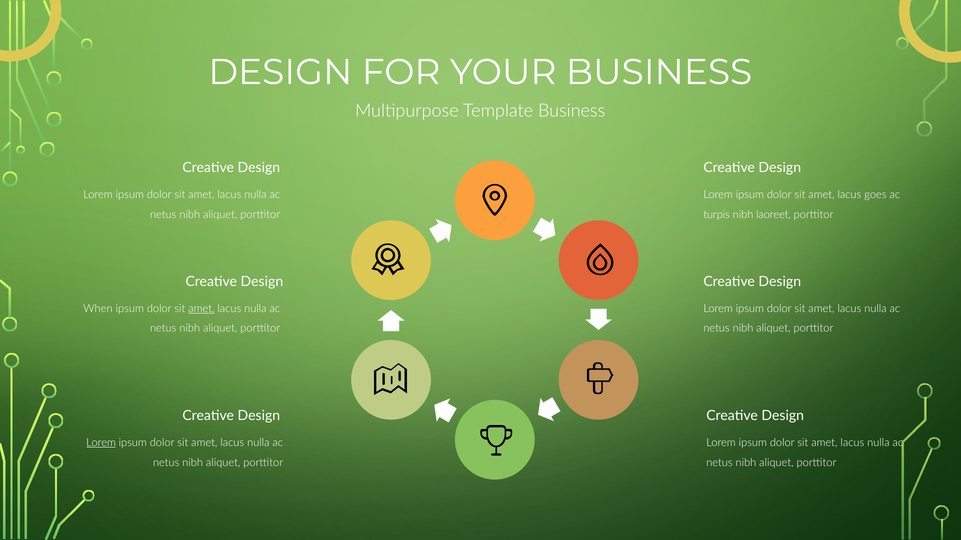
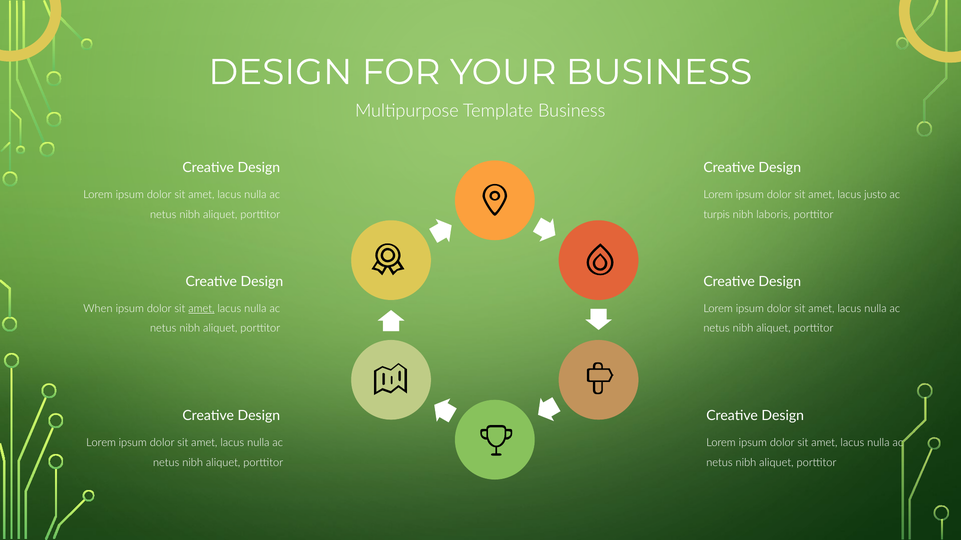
goes: goes -> justo
laoreet: laoreet -> laboris
Lorem at (101, 443) underline: present -> none
